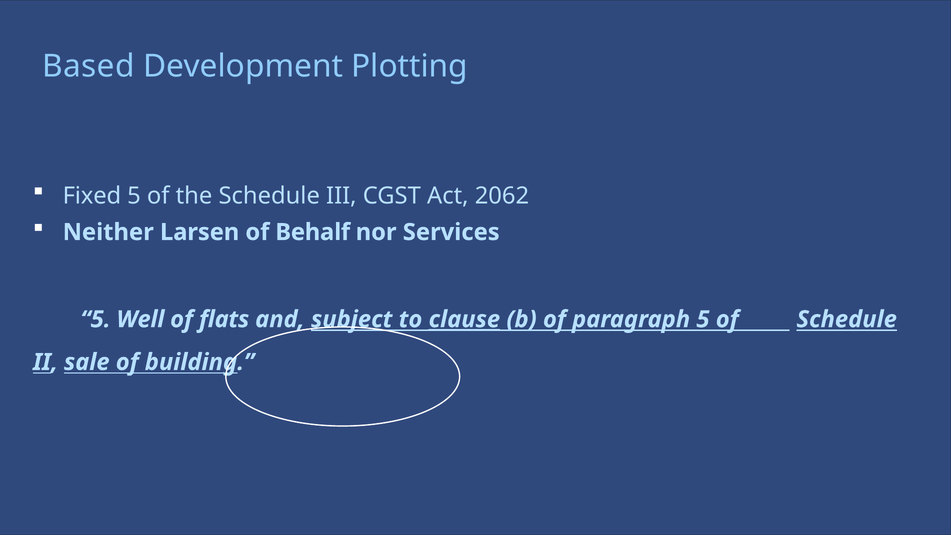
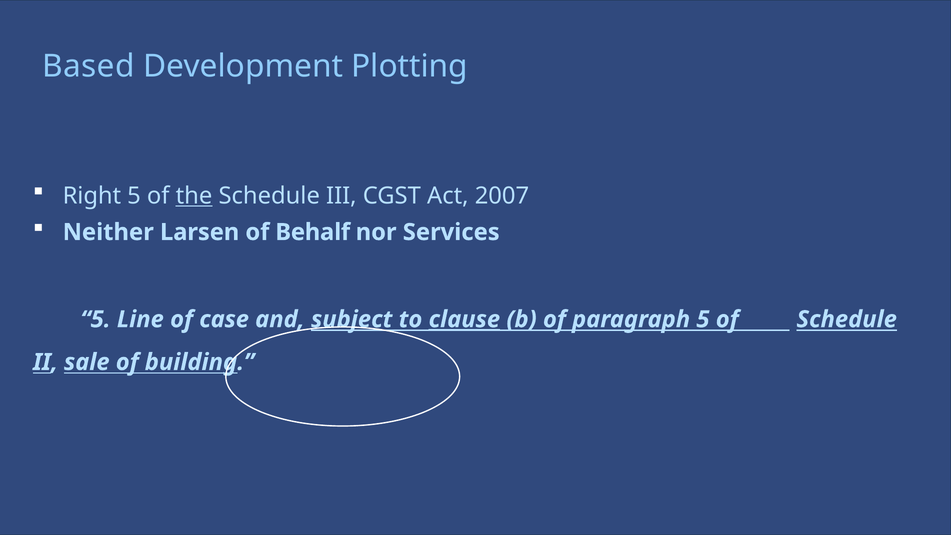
Fixed: Fixed -> Right
the underline: none -> present
2062: 2062 -> 2007
Well: Well -> Line
flats: flats -> case
